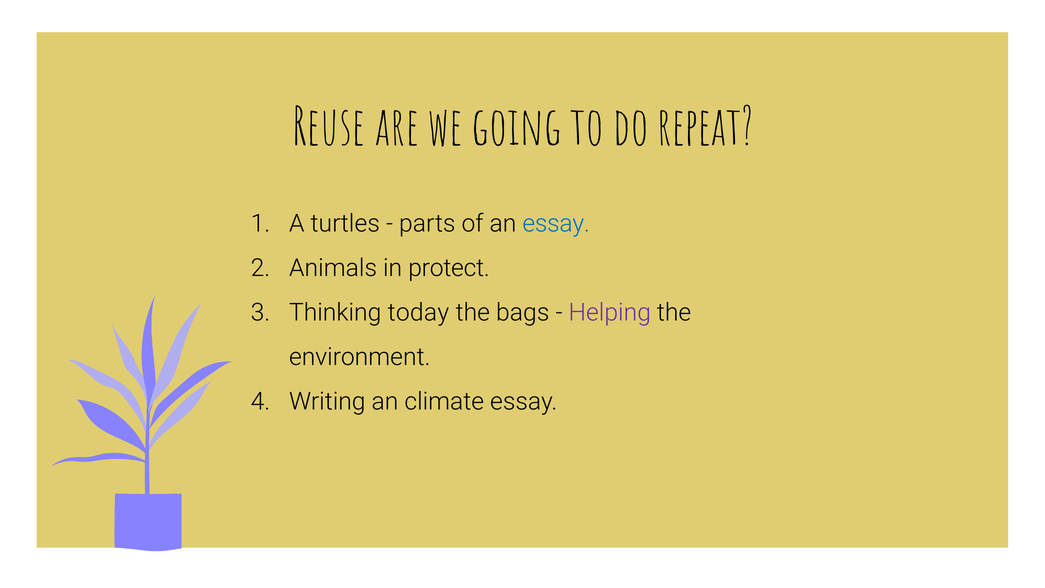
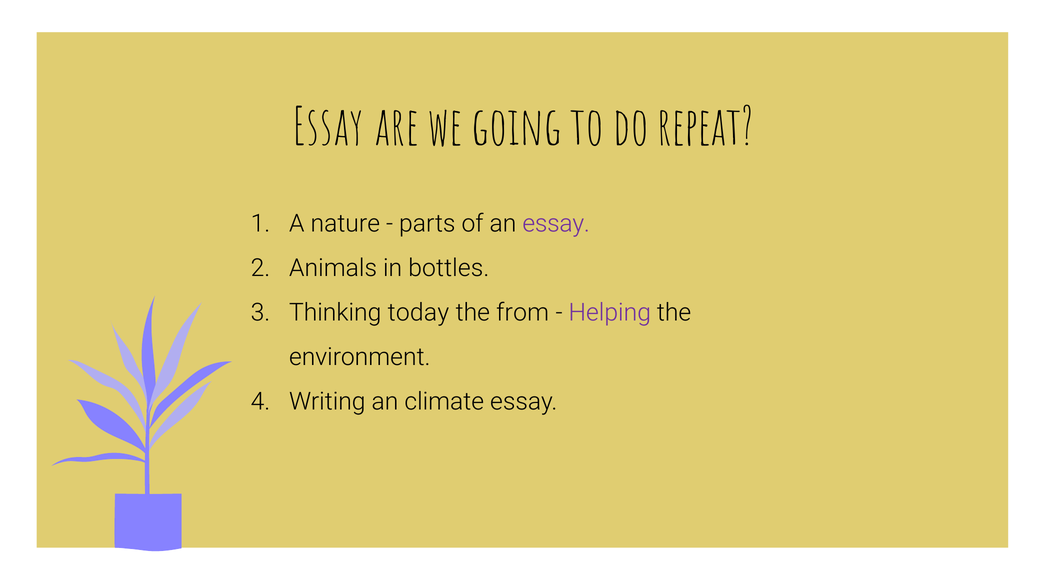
Reuse at (329, 128): Reuse -> Essay
turtles: turtles -> nature
essay at (556, 224) colour: blue -> purple
protect: protect -> bottles
bags: bags -> from
